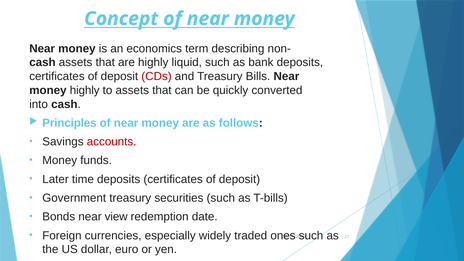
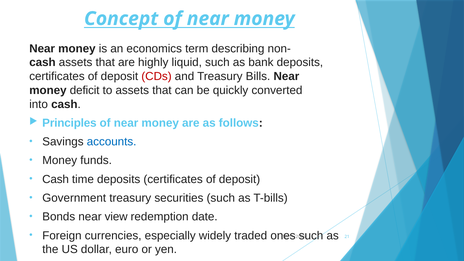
money highly: highly -> deficit
accounts colour: red -> blue
Later at (56, 179): Later -> Cash
